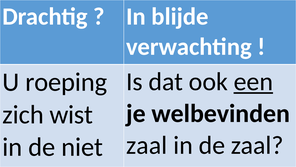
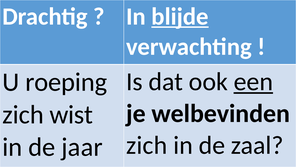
blijde underline: none -> present
zaal at (147, 145): zaal -> zich
niet: niet -> jaar
